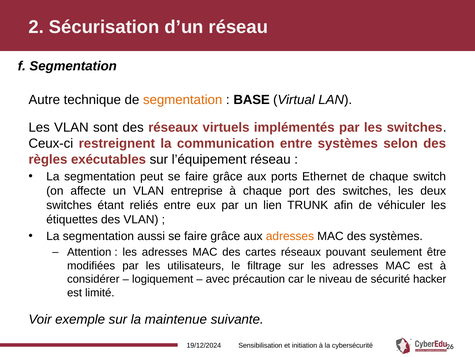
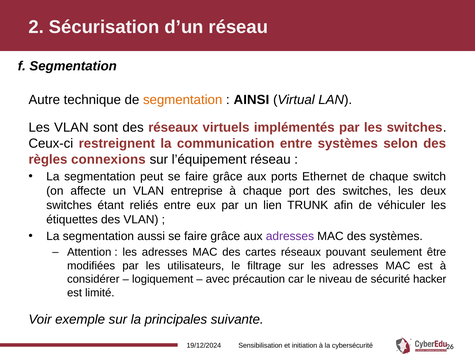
BASE: BASE -> AINSI
exécutables: exécutables -> connexions
adresses at (290, 236) colour: orange -> purple
maintenue: maintenue -> principales
